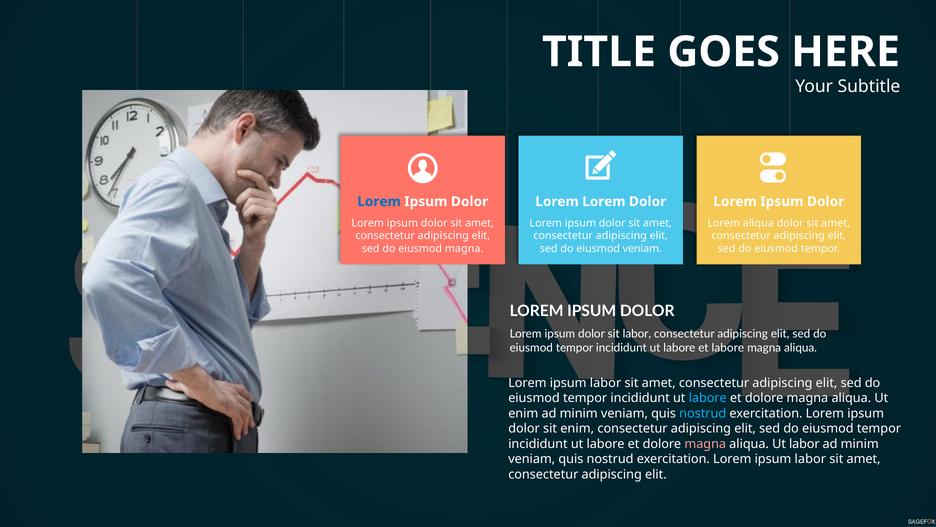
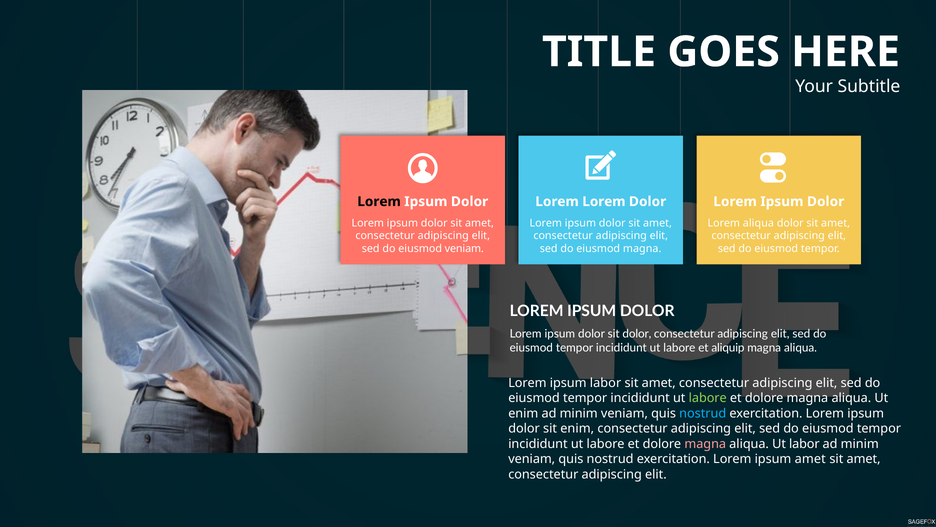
Lorem at (379, 201) colour: blue -> black
eiusmod magna: magna -> veniam
eiusmod veniam: veniam -> magna
sit labor: labor -> dolor
et labore: labore -> aliquip
labore at (708, 398) colour: light blue -> light green
exercitation Lorem ipsum labor: labor -> amet
